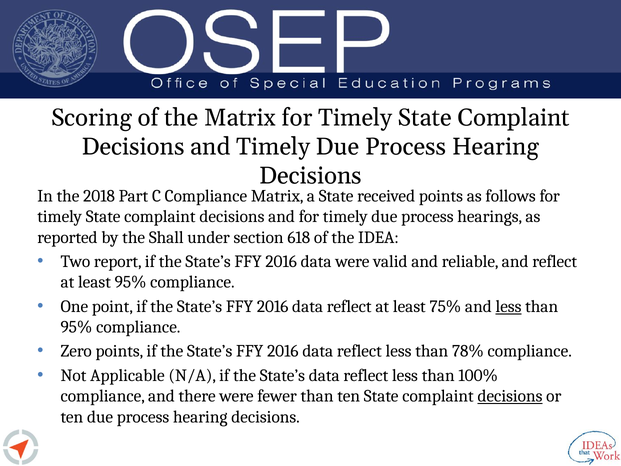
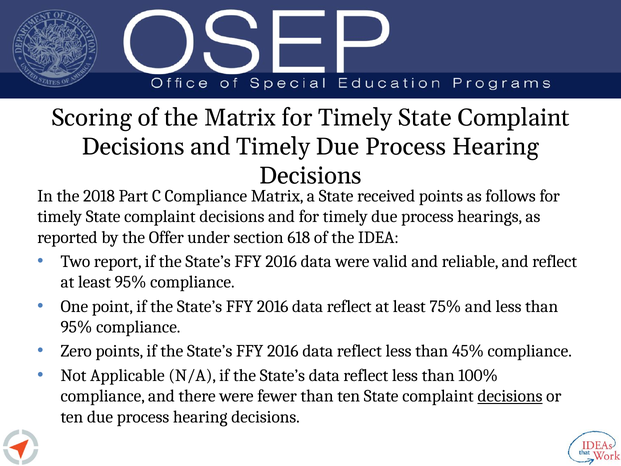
Shall: Shall -> Offer
less at (508, 306) underline: present -> none
78%: 78% -> 45%
